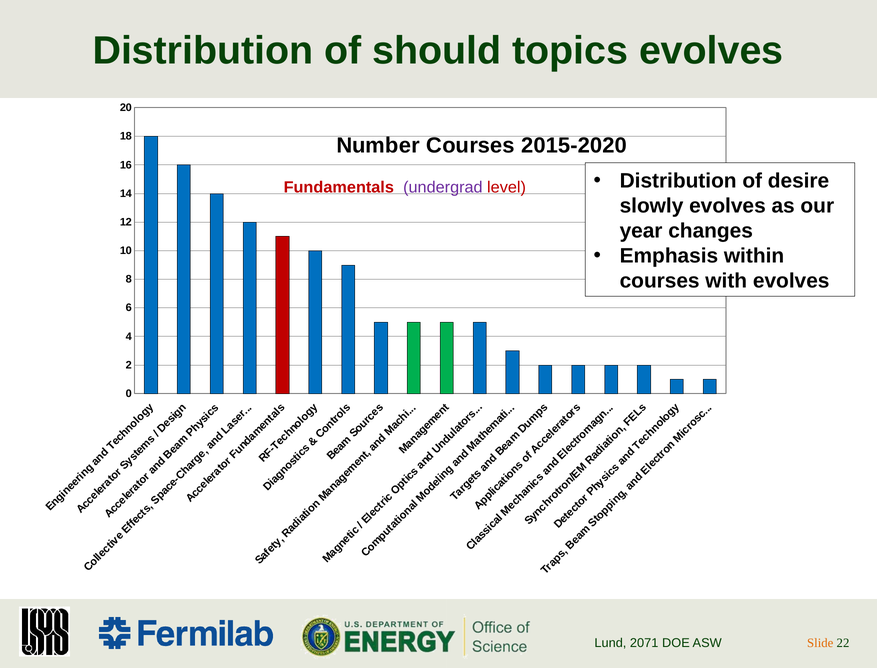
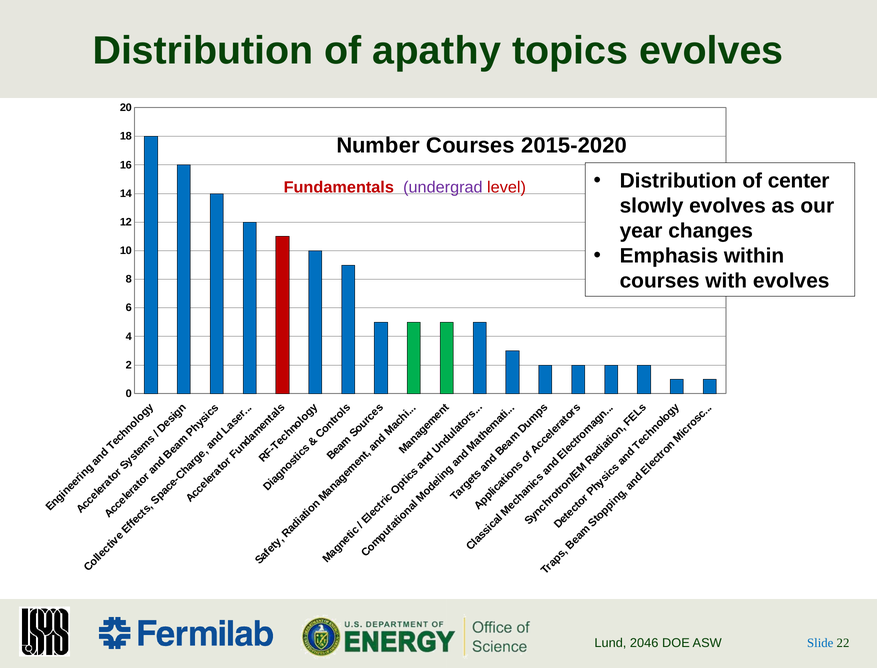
should: should -> apathy
desire: desire -> center
2071: 2071 -> 2046
Slide colour: orange -> blue
